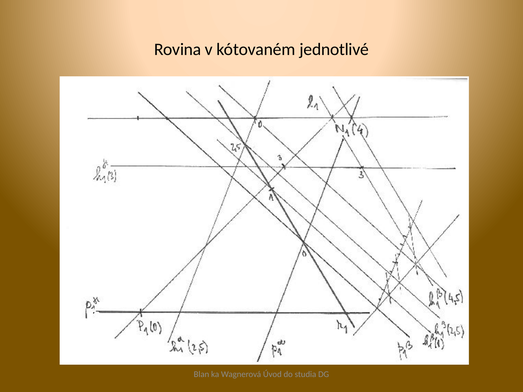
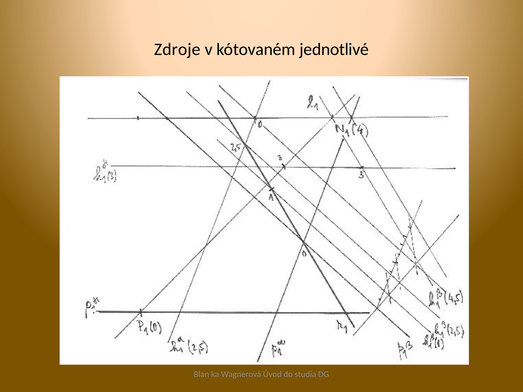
Rovina: Rovina -> Zdroje
